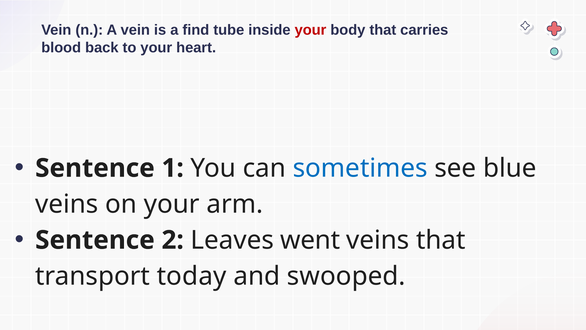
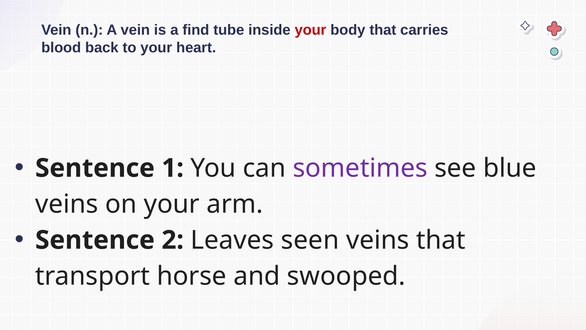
sometimes colour: blue -> purple
went: went -> seen
today: today -> horse
